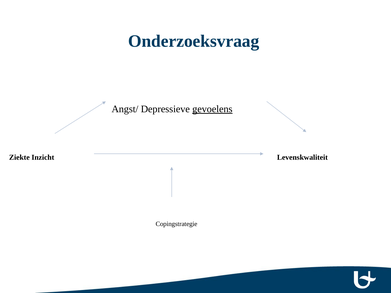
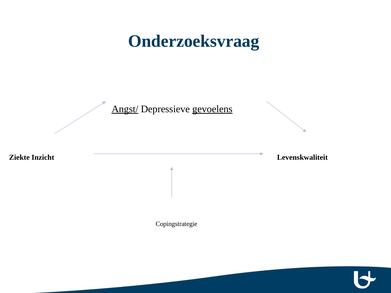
Angst/ underline: none -> present
